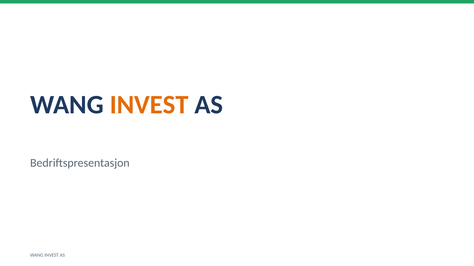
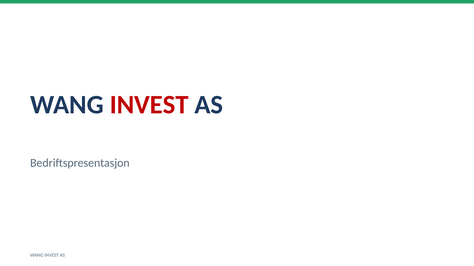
INVEST at (149, 105) colour: orange -> red
